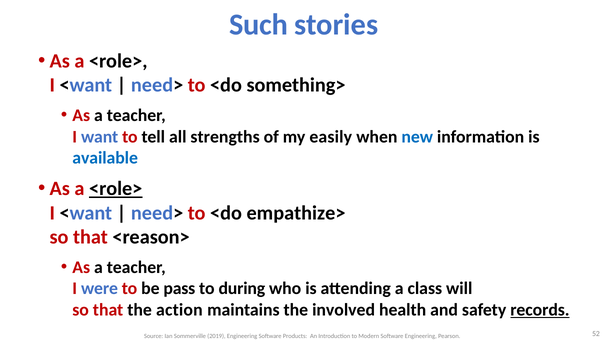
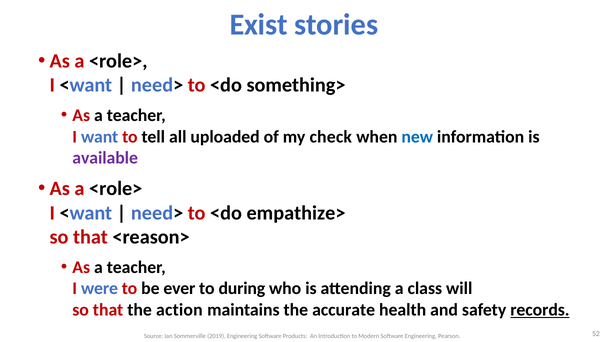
Such: Such -> Exist
strengths: strengths -> uploaded
easily: easily -> check
available colour: blue -> purple
<role> at (116, 189) underline: present -> none
pass: pass -> ever
involved: involved -> accurate
